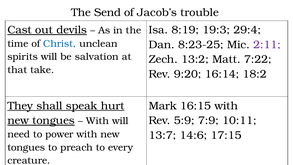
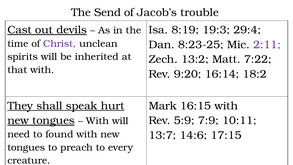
Christ colour: blue -> purple
salvation: salvation -> inherited
that take: take -> with
power: power -> found
